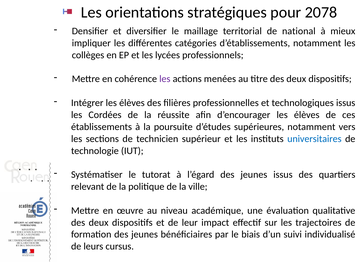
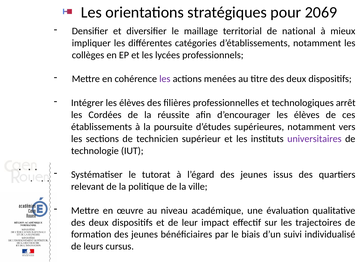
2078: 2078 -> 2069
technologiques issus: issus -> arrêt
universitaires colour: blue -> purple
